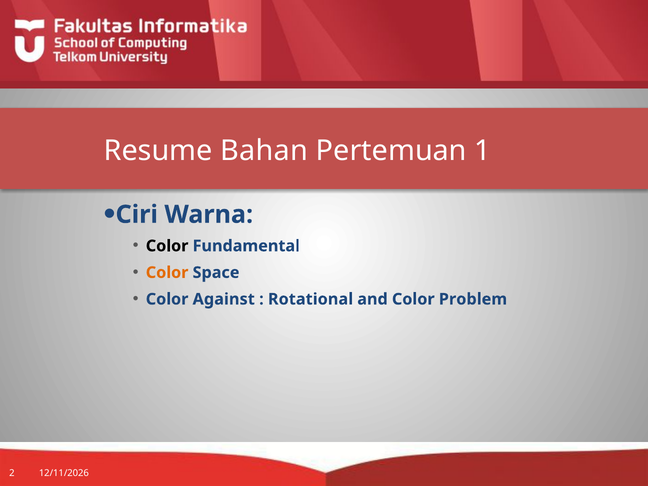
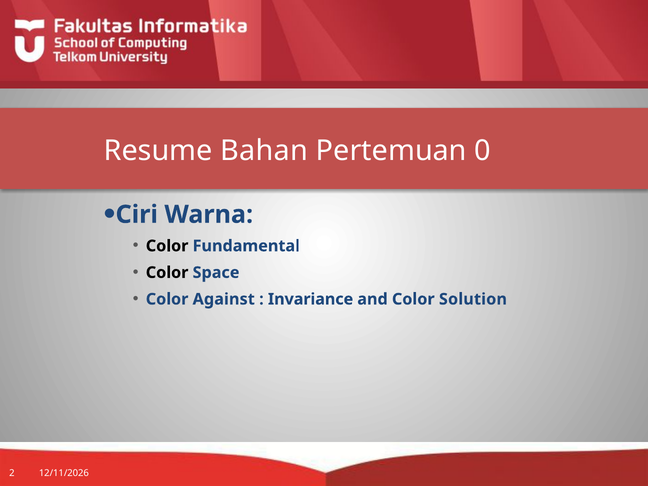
1: 1 -> 0
Color at (167, 273) colour: orange -> black
Rotational: Rotational -> Invariance
Problem: Problem -> Solution
